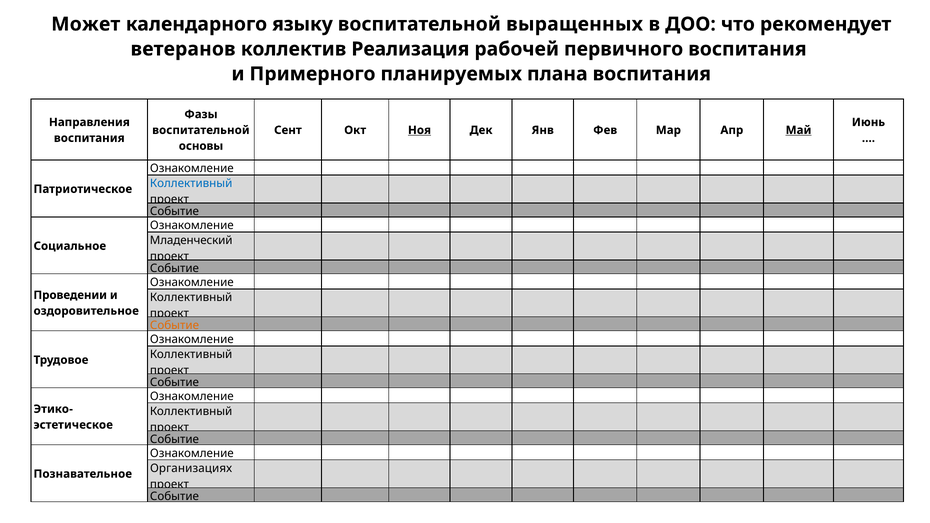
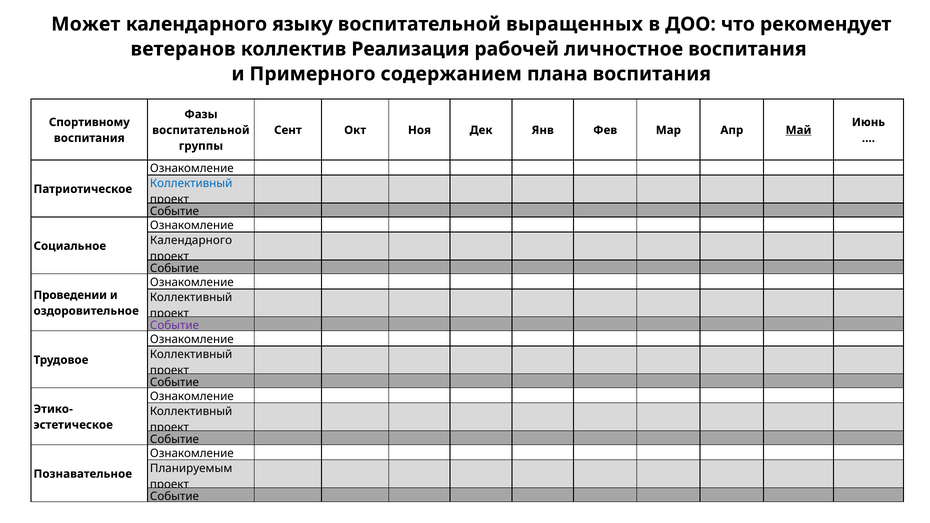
первичного: первичного -> личностное
планируемых: планируемых -> содержанием
Направления: Направления -> Спортивному
Ноя underline: present -> none
основы: основы -> группы
Младенческий at (191, 241): Младенческий -> Календарного
Событие at (175, 325) colour: orange -> purple
Организациях: Организациях -> Планируемым
